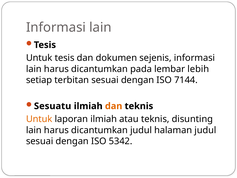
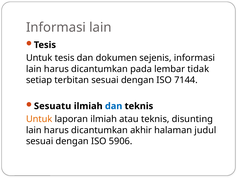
lebih: lebih -> tidak
dan at (114, 106) colour: orange -> blue
dicantumkan judul: judul -> akhir
5342: 5342 -> 5906
